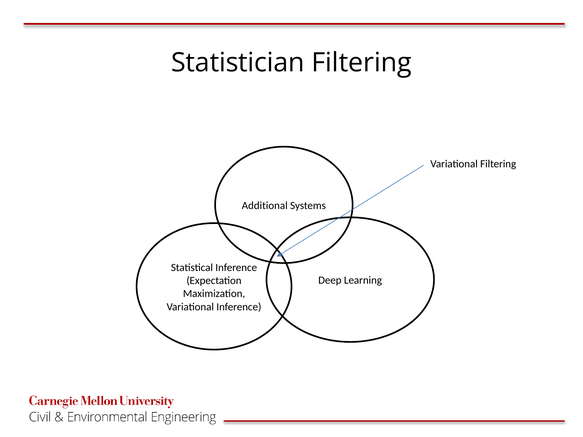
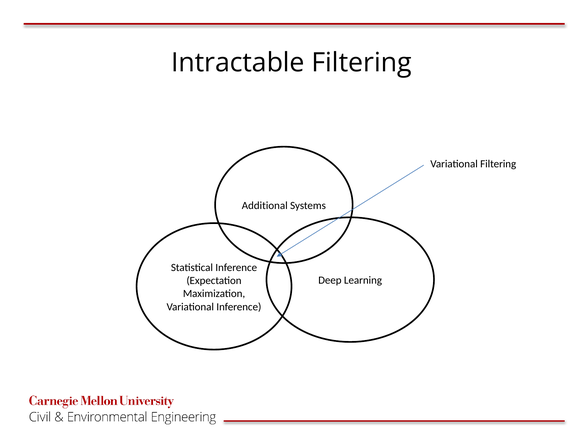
Statistician: Statistician -> Intractable
